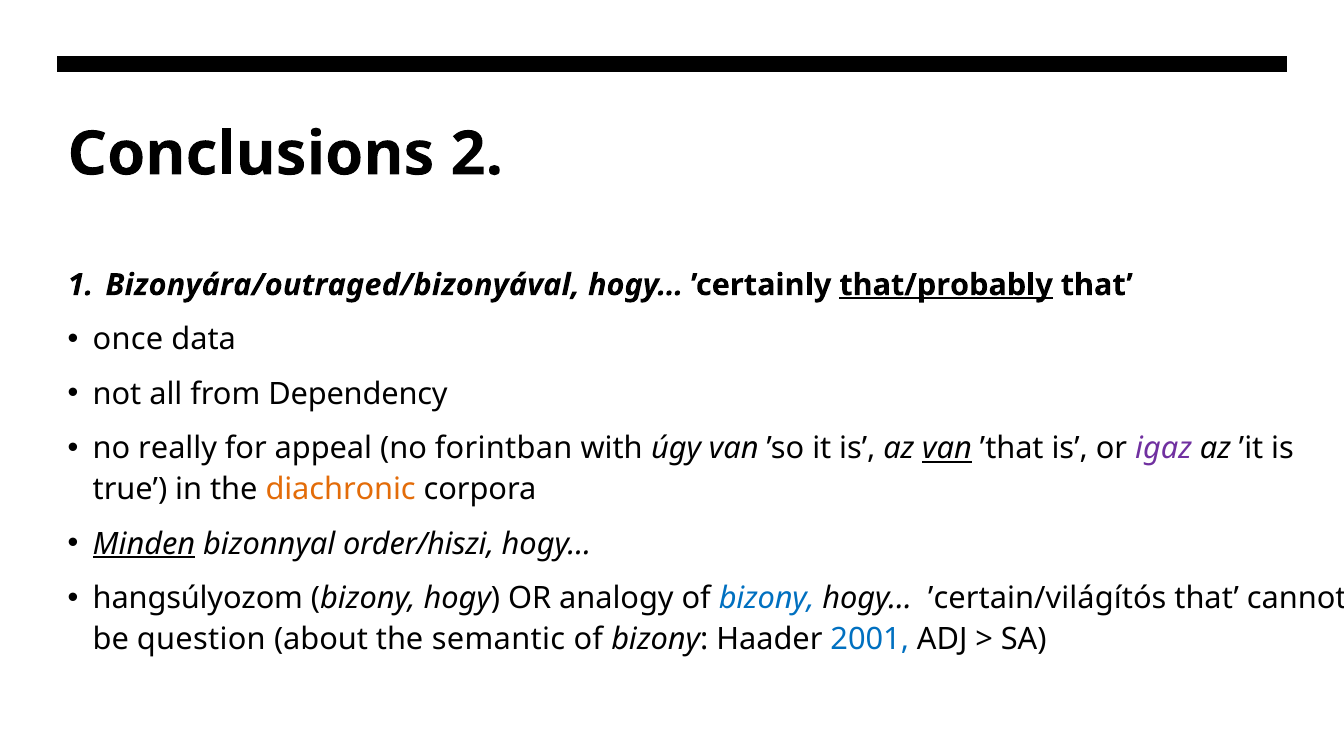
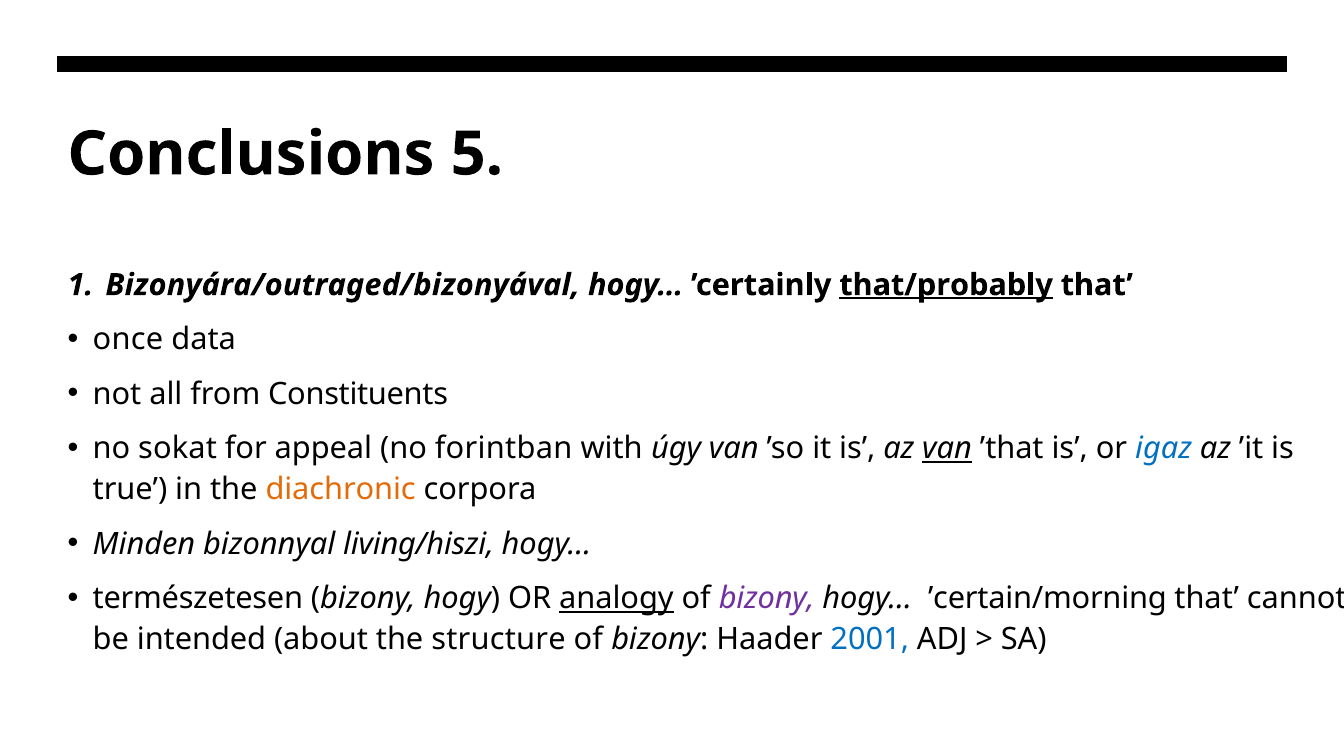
2: 2 -> 5
Dependency: Dependency -> Constituents
really: really -> sokat
igaz colour: purple -> blue
Minden underline: present -> none
order/hiszi: order/hiszi -> living/hiszi
hangsúlyozom: hangsúlyozom -> természetesen
analogy underline: none -> present
bizony at (767, 599) colour: blue -> purple
’certain/világítós: ’certain/világítós -> ’certain/morning
question: question -> intended
semantic: semantic -> structure
